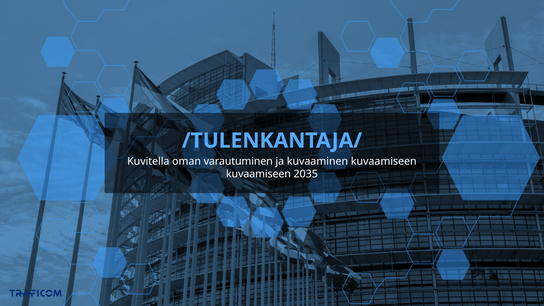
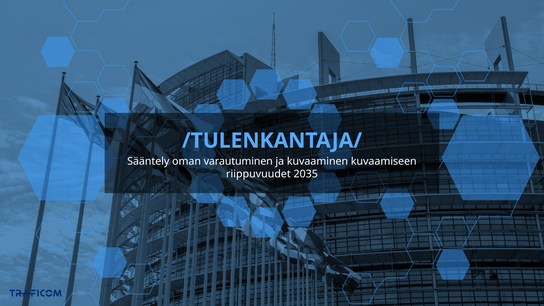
Kuvitella: Kuvitella -> Sääntely
kuvaamiseen at (258, 174): kuvaamiseen -> riippuvuudet
